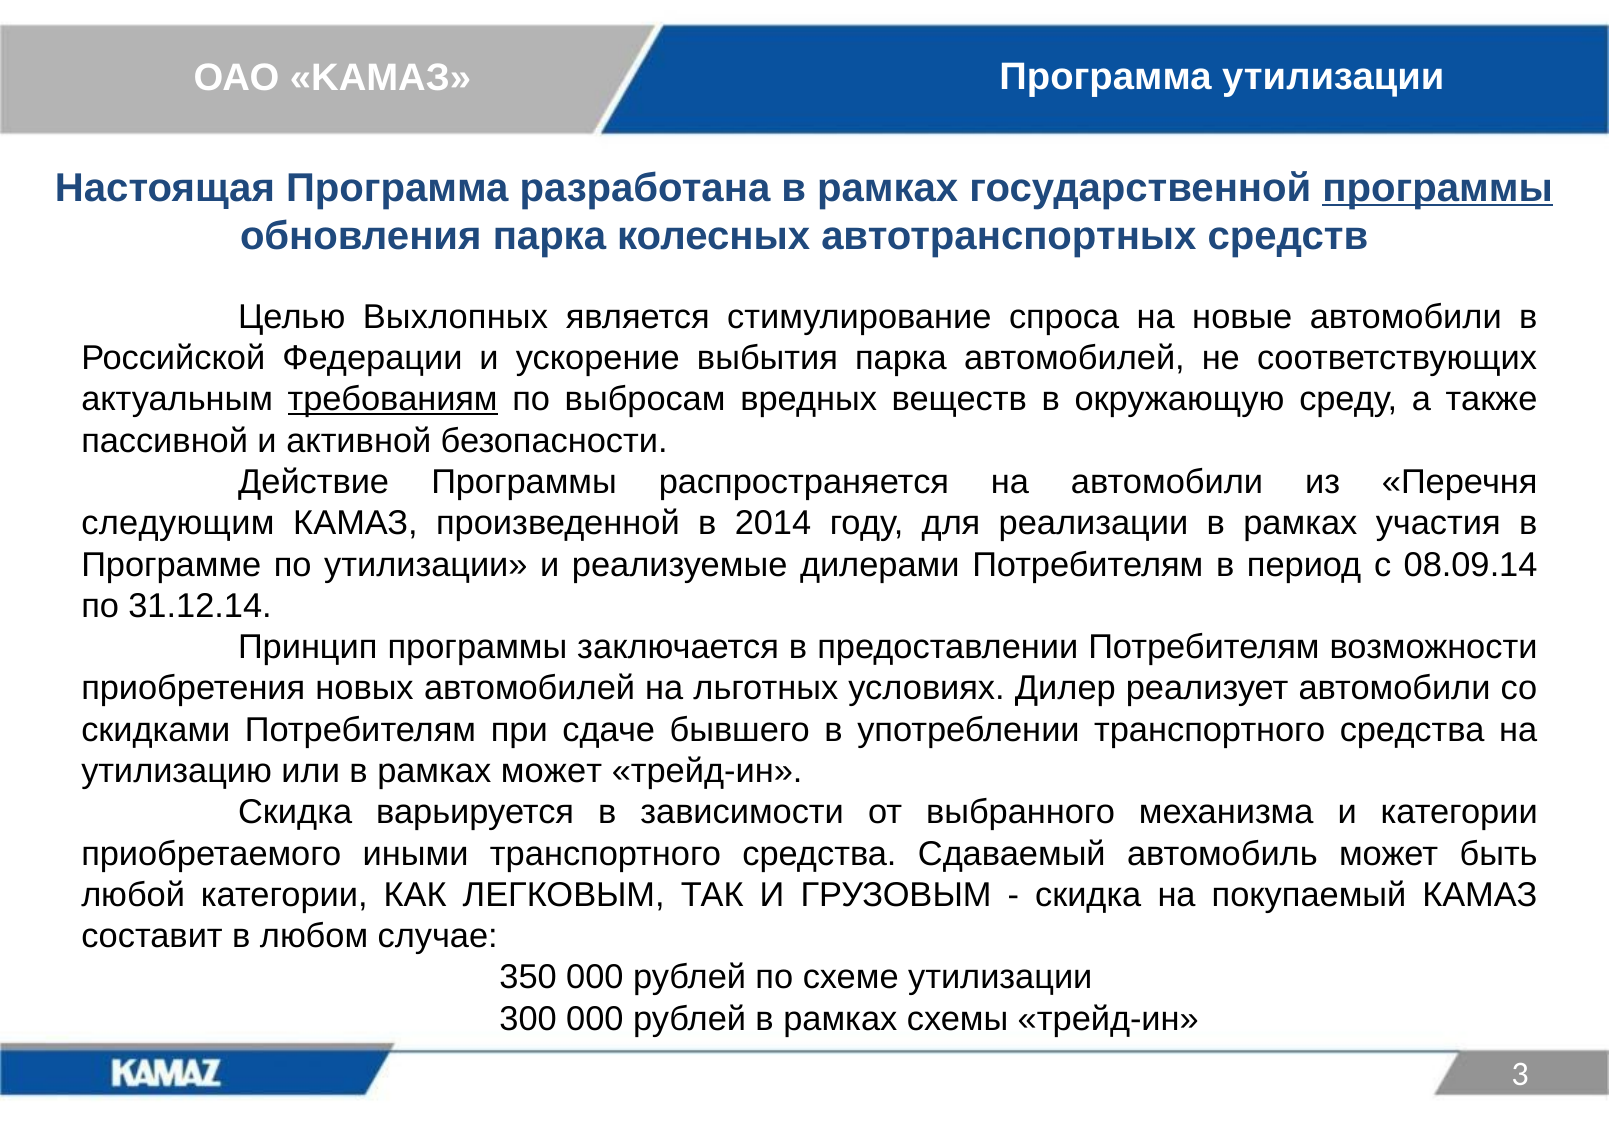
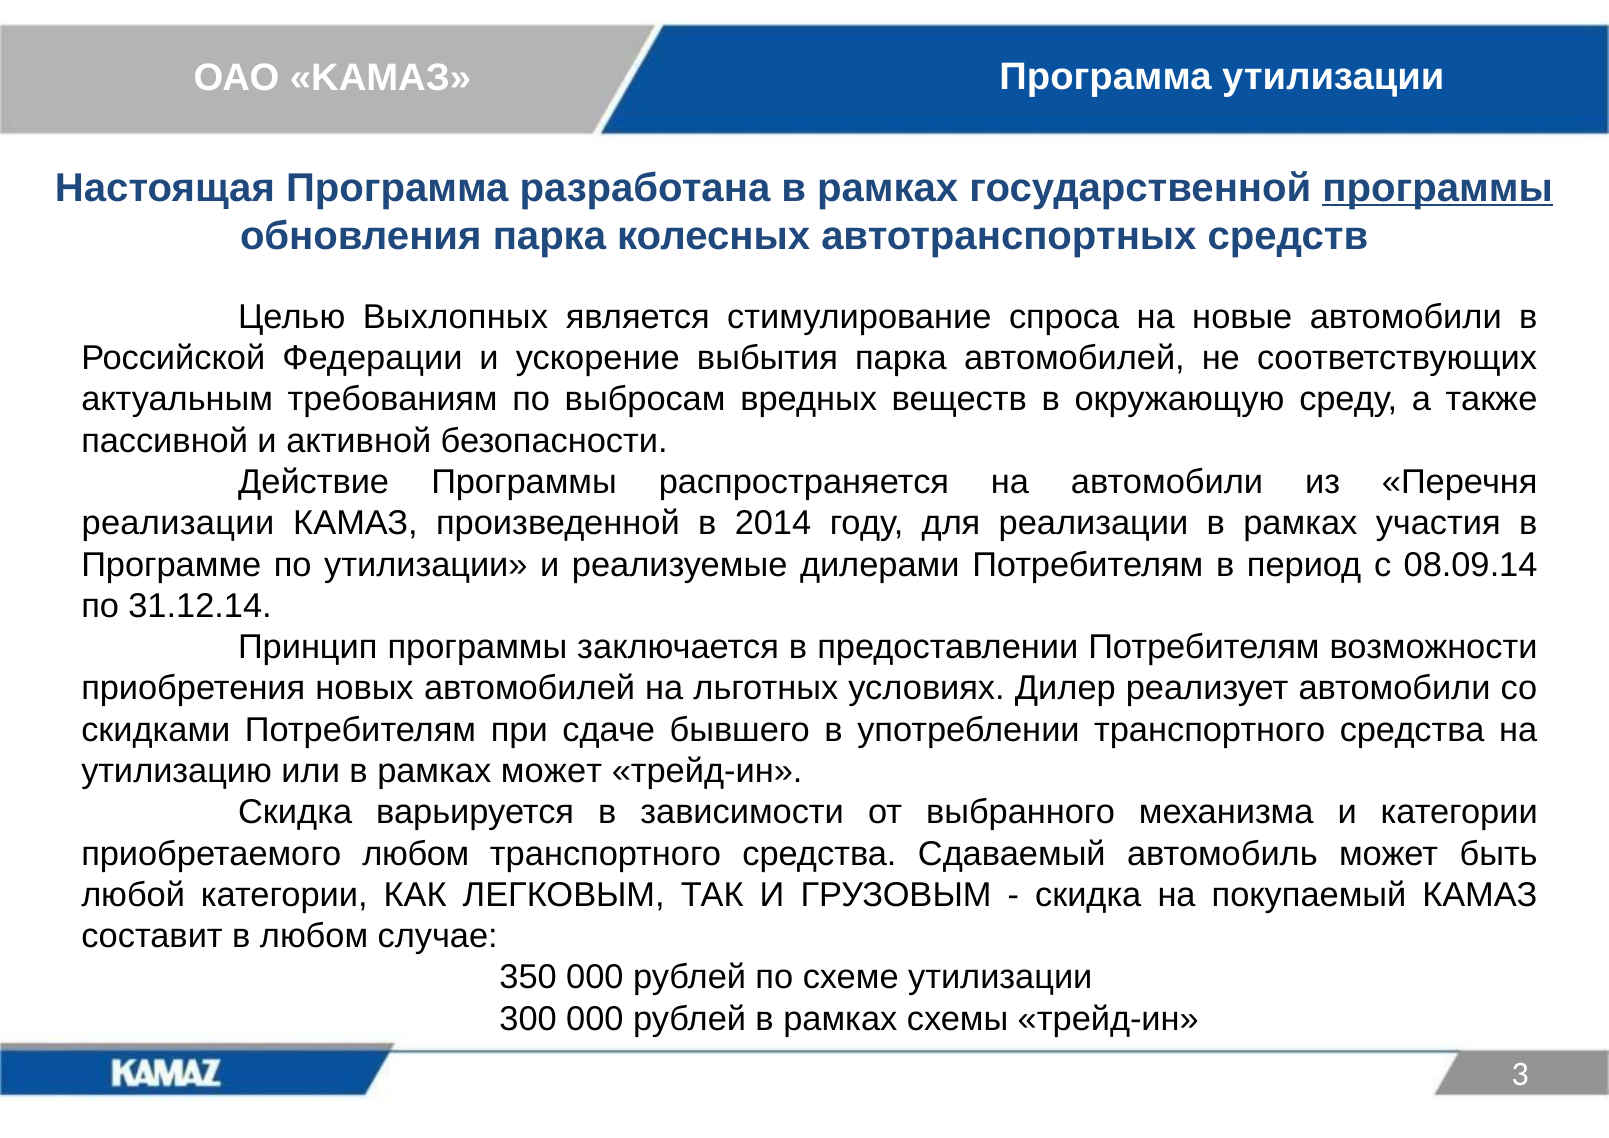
требованиям underline: present -> none
следующим at (178, 523): следующим -> реализации
приобретаемого иными: иными -> любом
